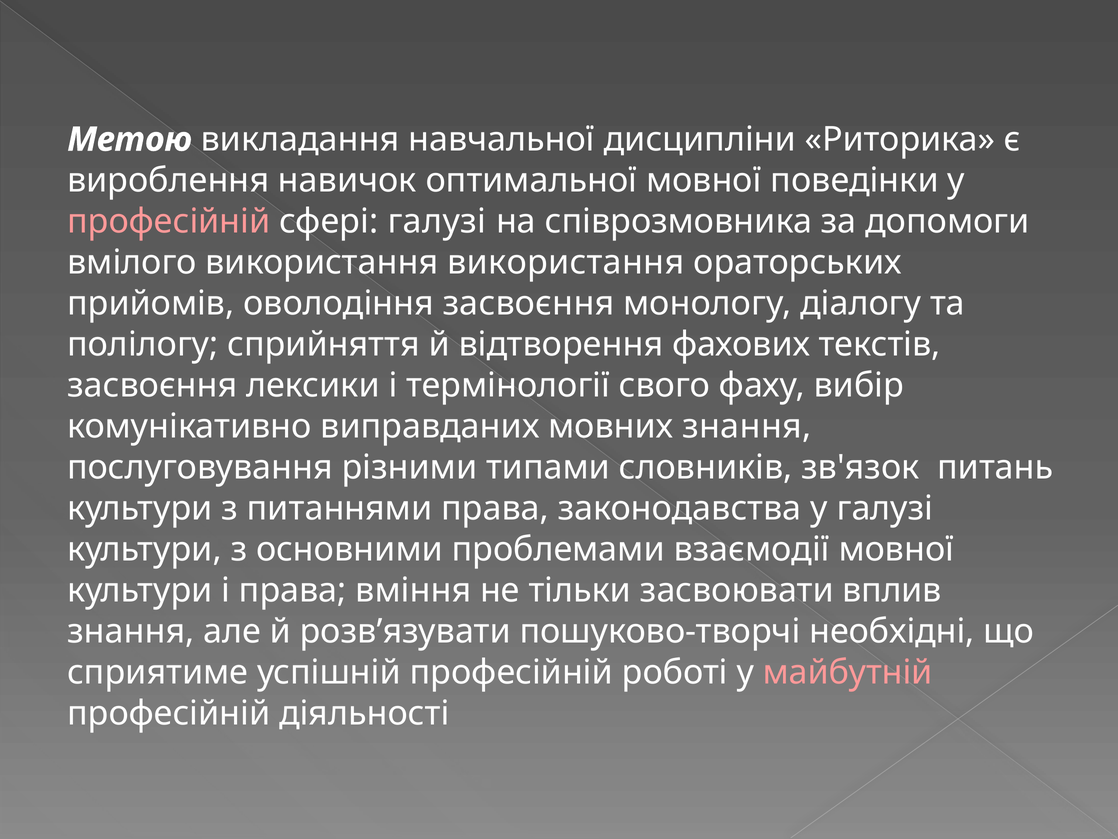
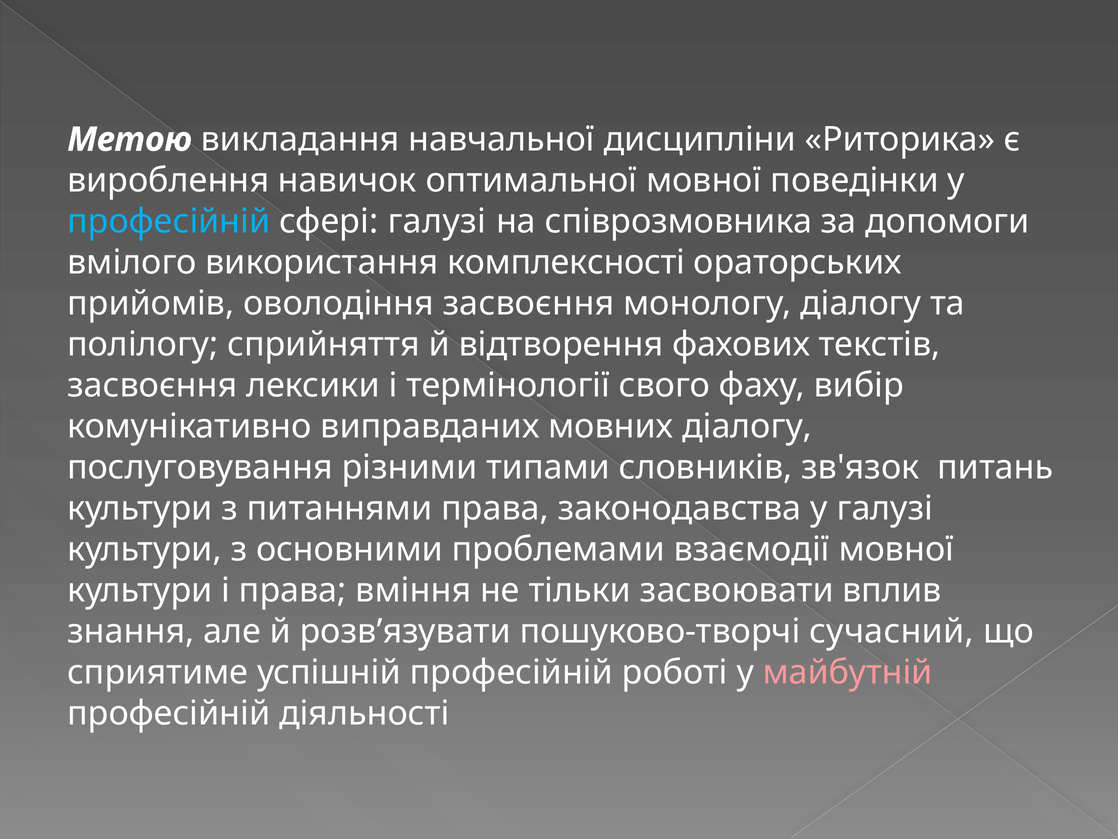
професійній at (169, 221) colour: pink -> light blue
використання використання: використання -> комплексності
мовних знання: знання -> діалогу
необхідні: необхідні -> сучасний
